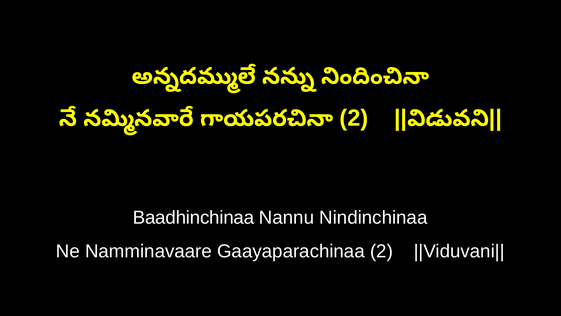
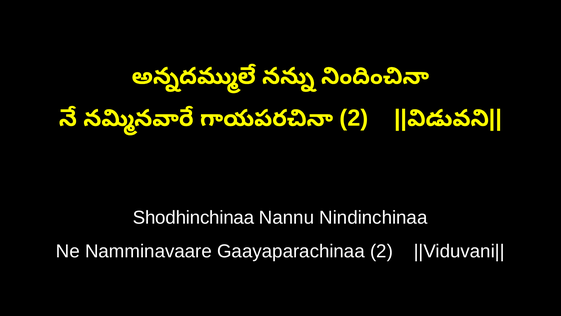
Baadhinchinaa: Baadhinchinaa -> Shodhinchinaa
